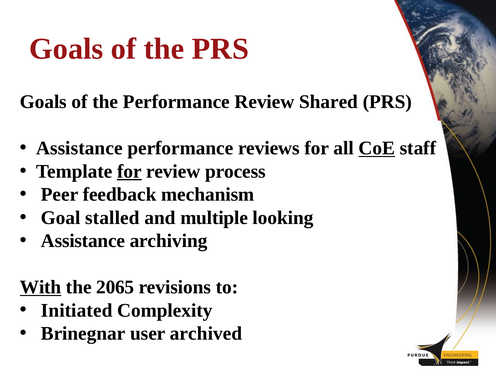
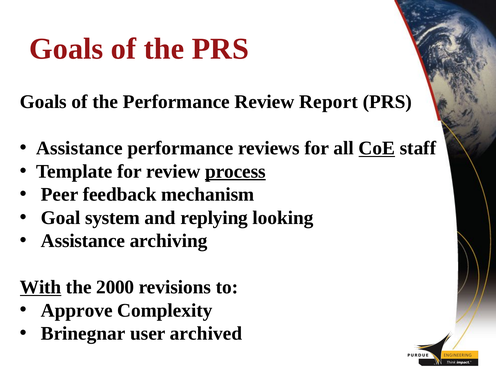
Shared: Shared -> Report
for at (129, 171) underline: present -> none
process underline: none -> present
stalled: stalled -> system
multiple: multiple -> replying
2065: 2065 -> 2000
Initiated: Initiated -> Approve
